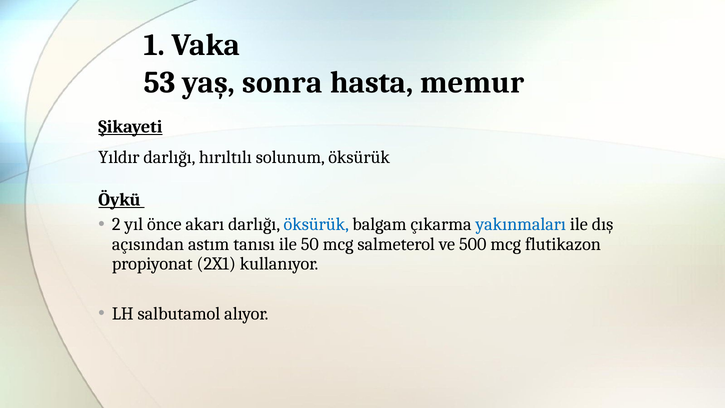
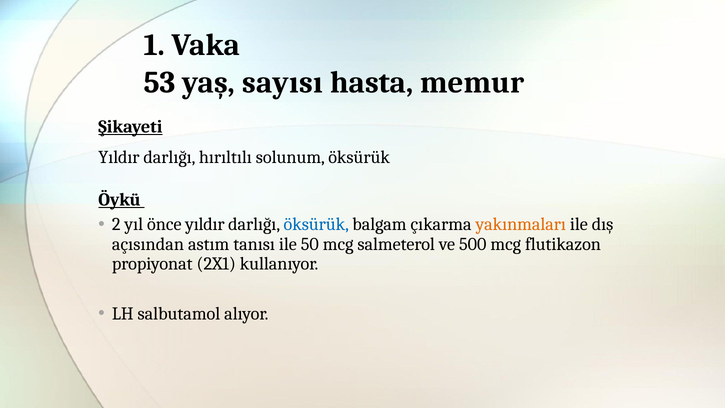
sonra: sonra -> sayısı
önce akarı: akarı -> yıldır
yakınmaları colour: blue -> orange
